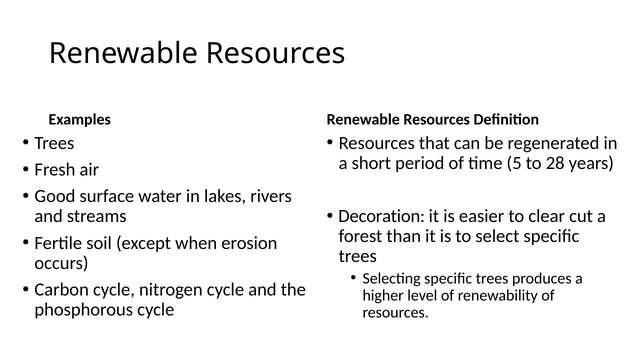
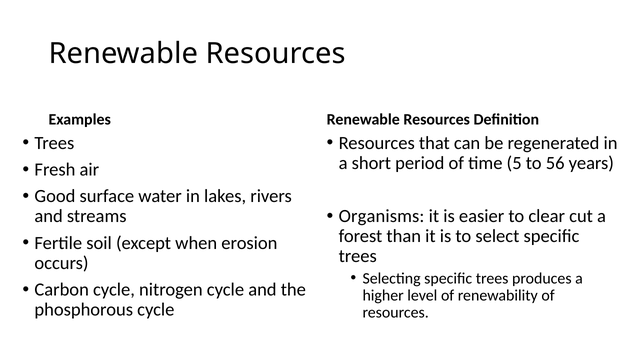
28: 28 -> 56
Decoration: Decoration -> Organisms
